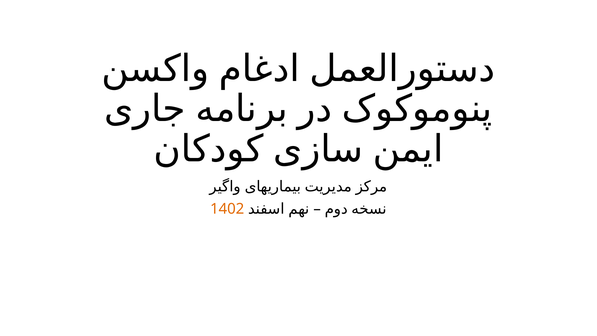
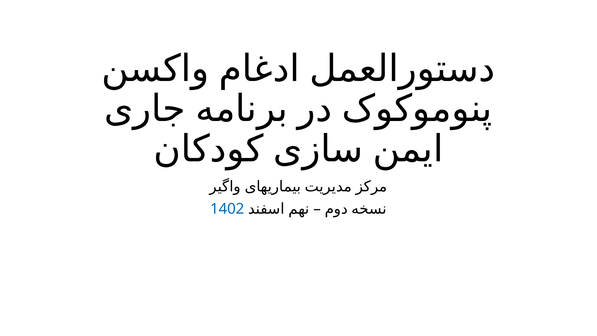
1402 colour: orange -> blue
